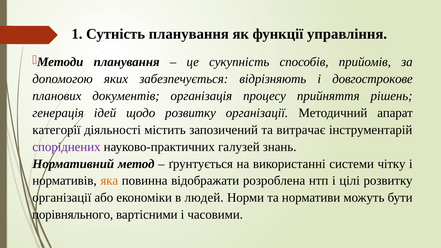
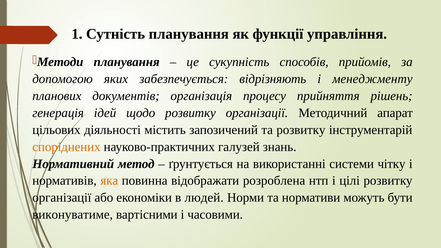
довгострокове: довгострокове -> менеджменту
категорії: категорії -> цільових
та витрачає: витрачає -> розвитку
споріднених colour: purple -> orange
порівняльного: порівняльного -> виконуватиме
